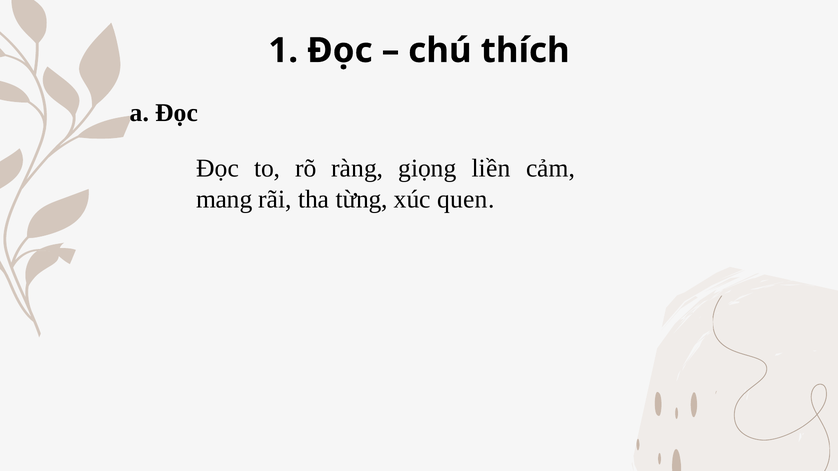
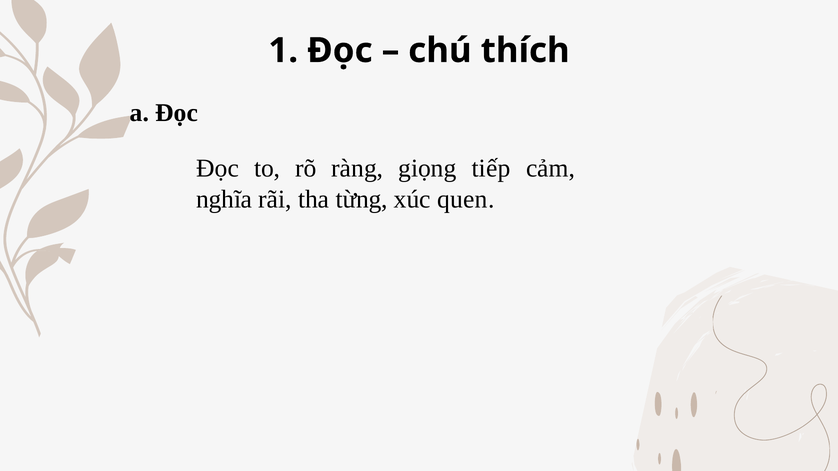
liền: liền -> tiếp
mang: mang -> nghĩa
